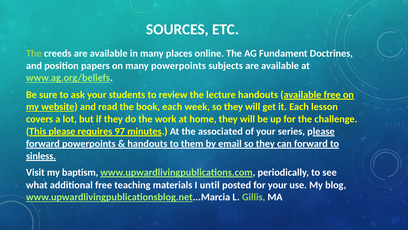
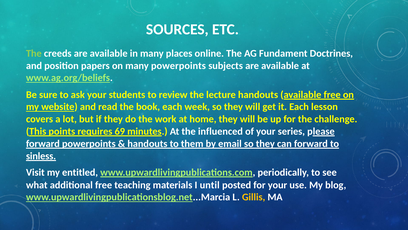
This please: please -> points
97: 97 -> 69
associated: associated -> influenced
baptism: baptism -> entitled
Gillis colour: light green -> yellow
